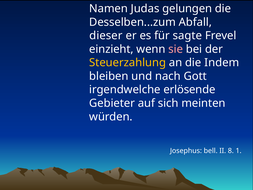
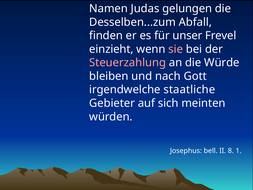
dieser: dieser -> finden
sagte: sagte -> unser
Steuerzahlung colour: yellow -> pink
Indem: Indem -> Würde
erlösende: erlösende -> staatliche
